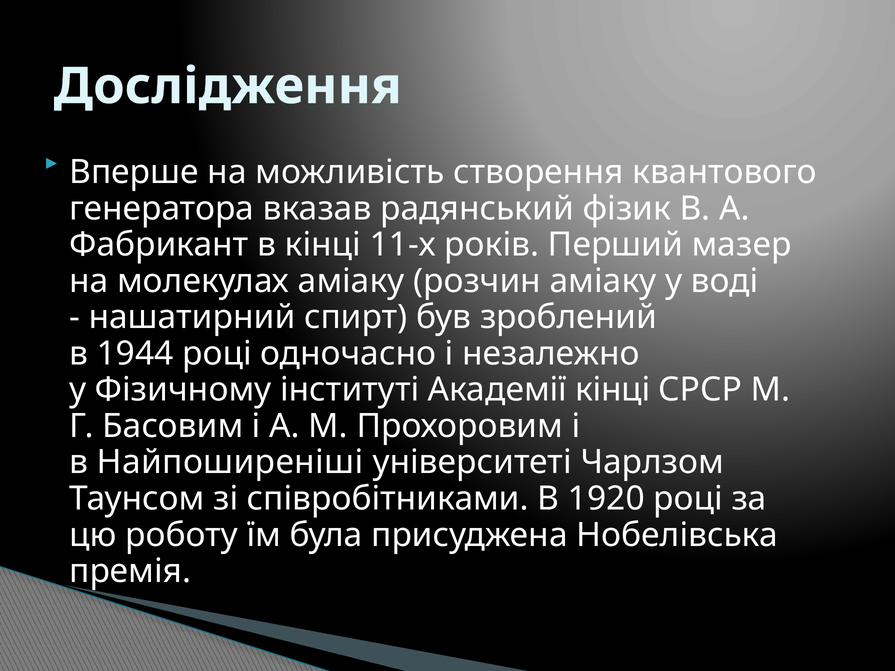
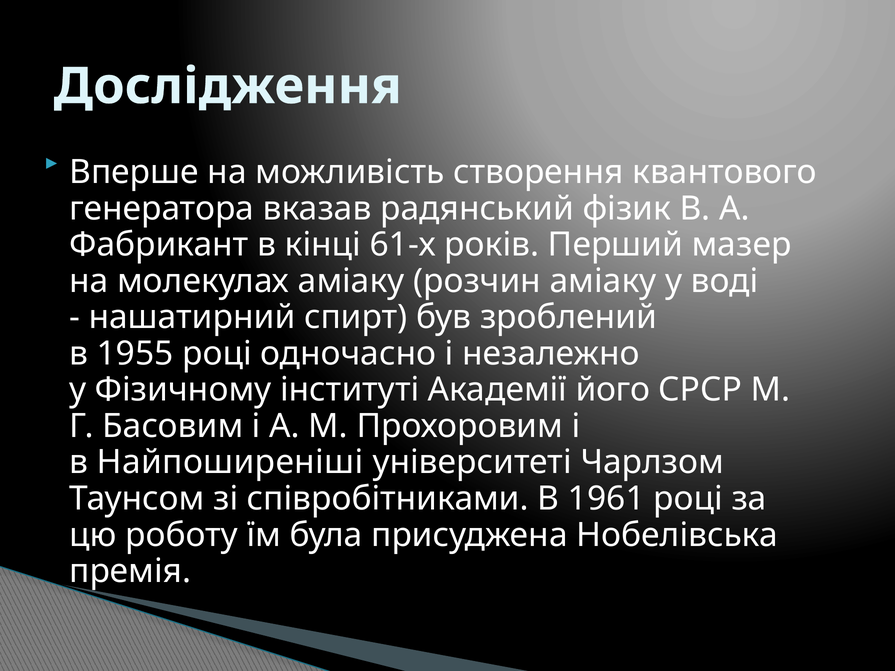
11-х: 11-х -> 61-х
1944: 1944 -> 1955
Академії кінці: кінці -> його
1920: 1920 -> 1961
